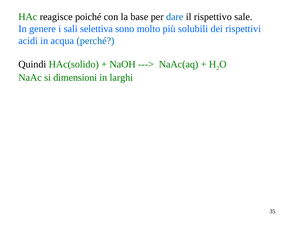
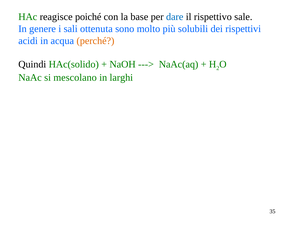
selettiva: selettiva -> ottenuta
perché colour: blue -> orange
dimensioni: dimensioni -> mescolano
